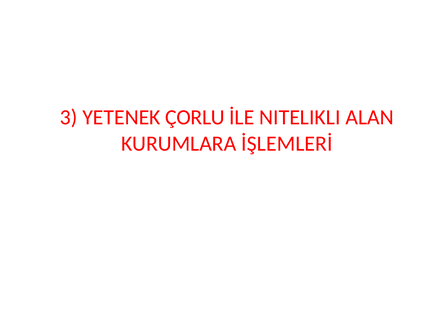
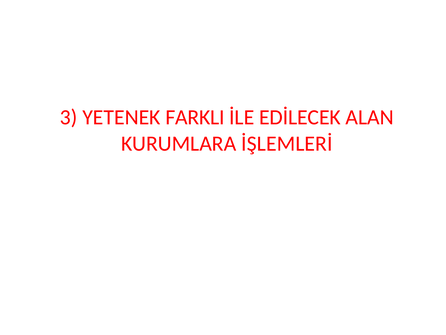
ÇORLU: ÇORLU -> FARKLI
NITELIKLI: NITELIKLI -> EDİLECEK
